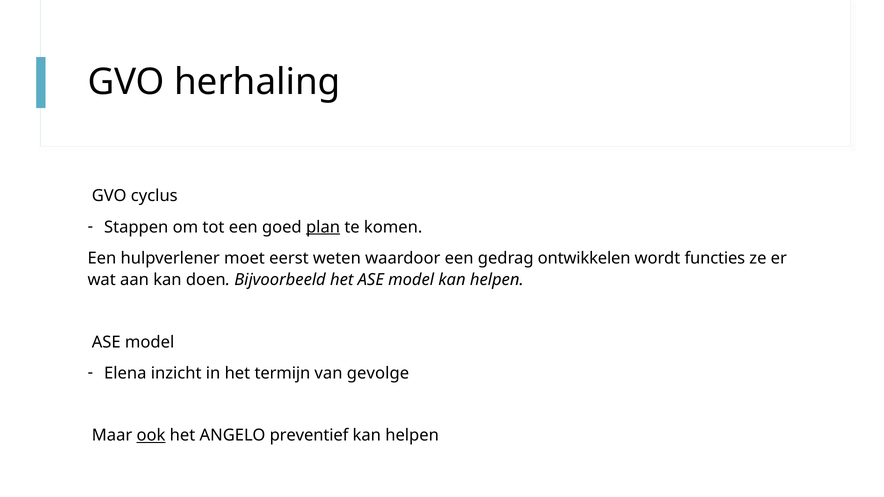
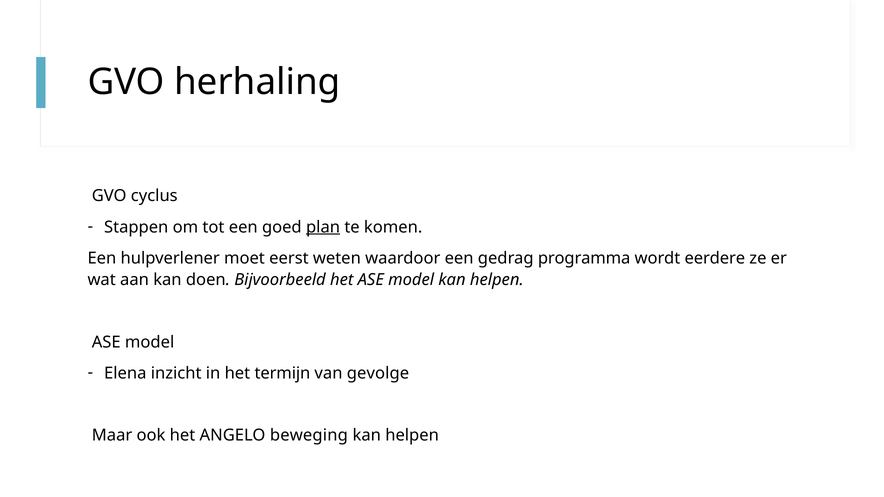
ontwikkelen: ontwikkelen -> programma
functies: functies -> eerdere
ook underline: present -> none
preventief: preventief -> beweging
